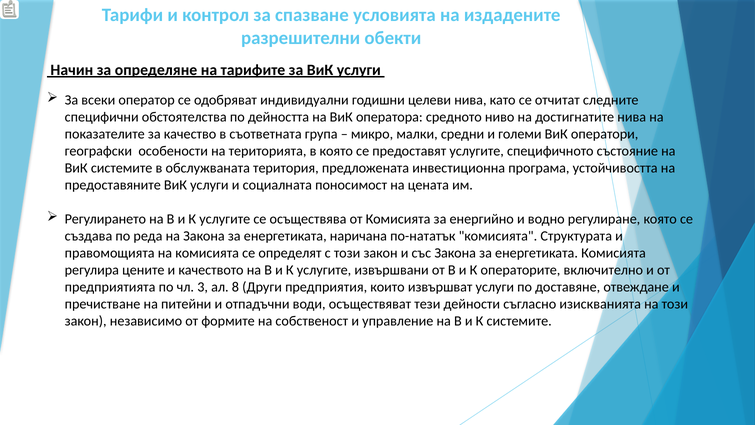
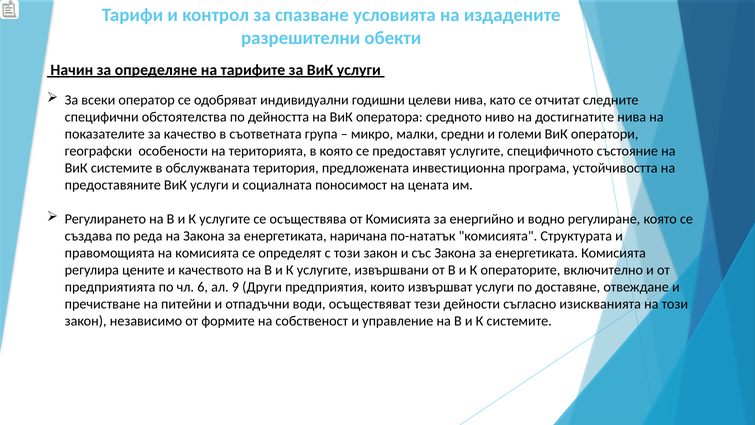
3: 3 -> 6
8: 8 -> 9
